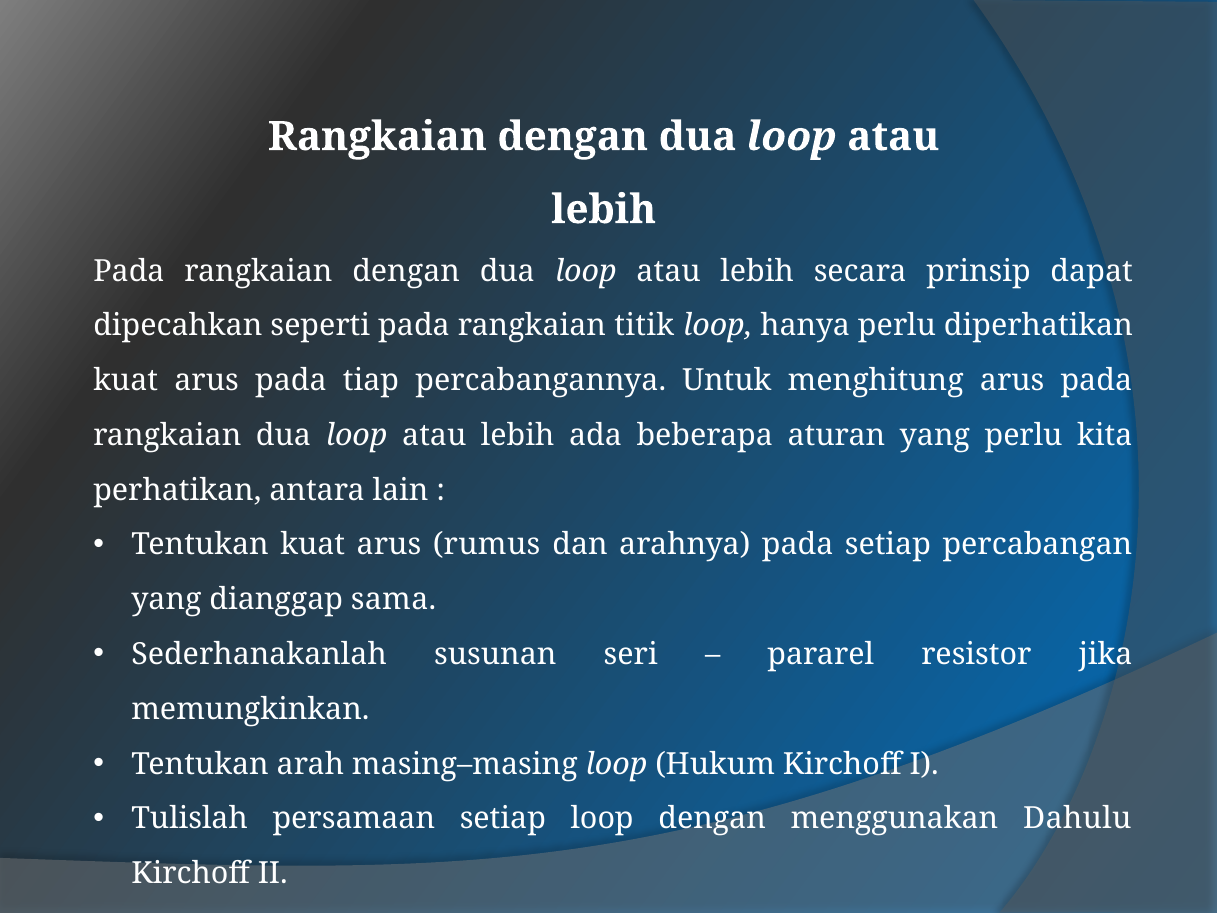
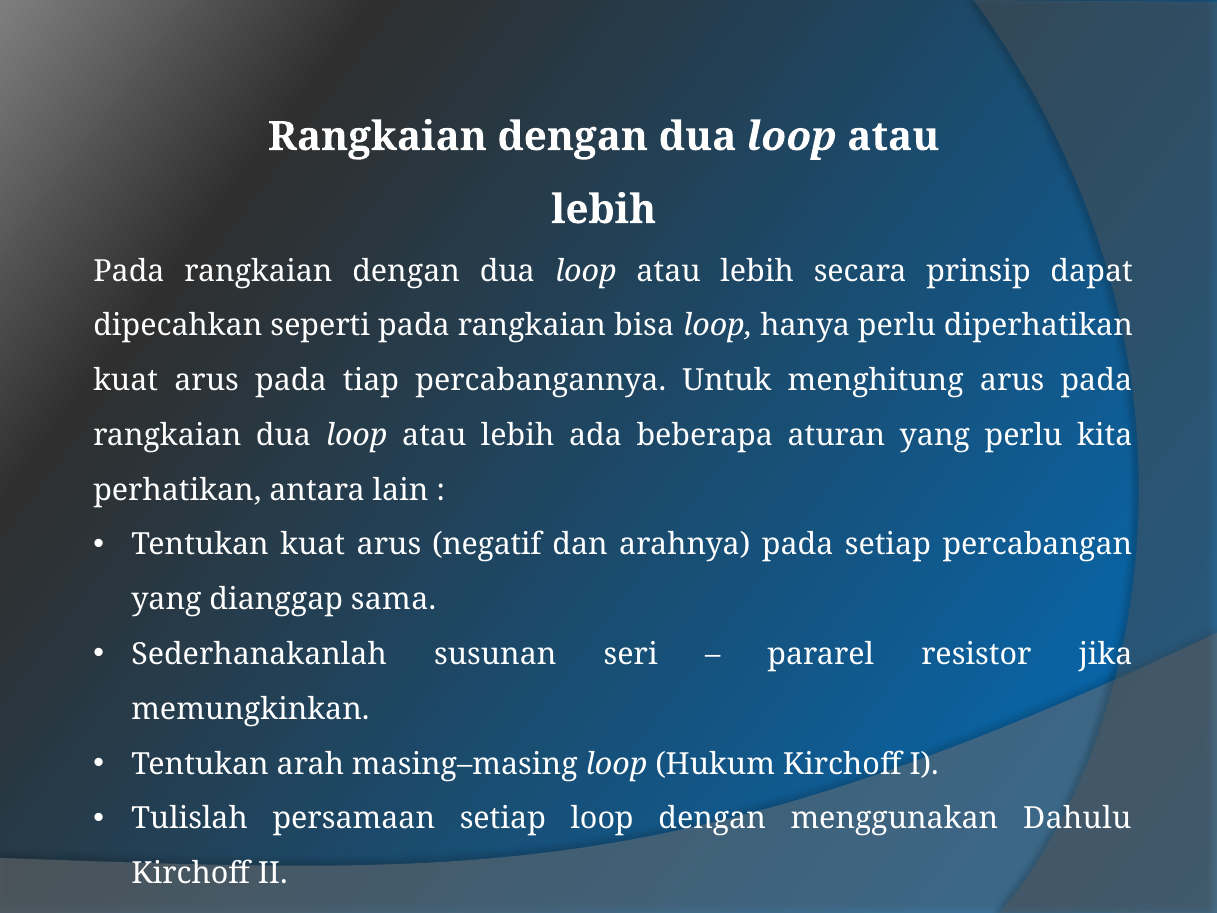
rangkaian titik: titik -> bisa
rumus: rumus -> negatif
